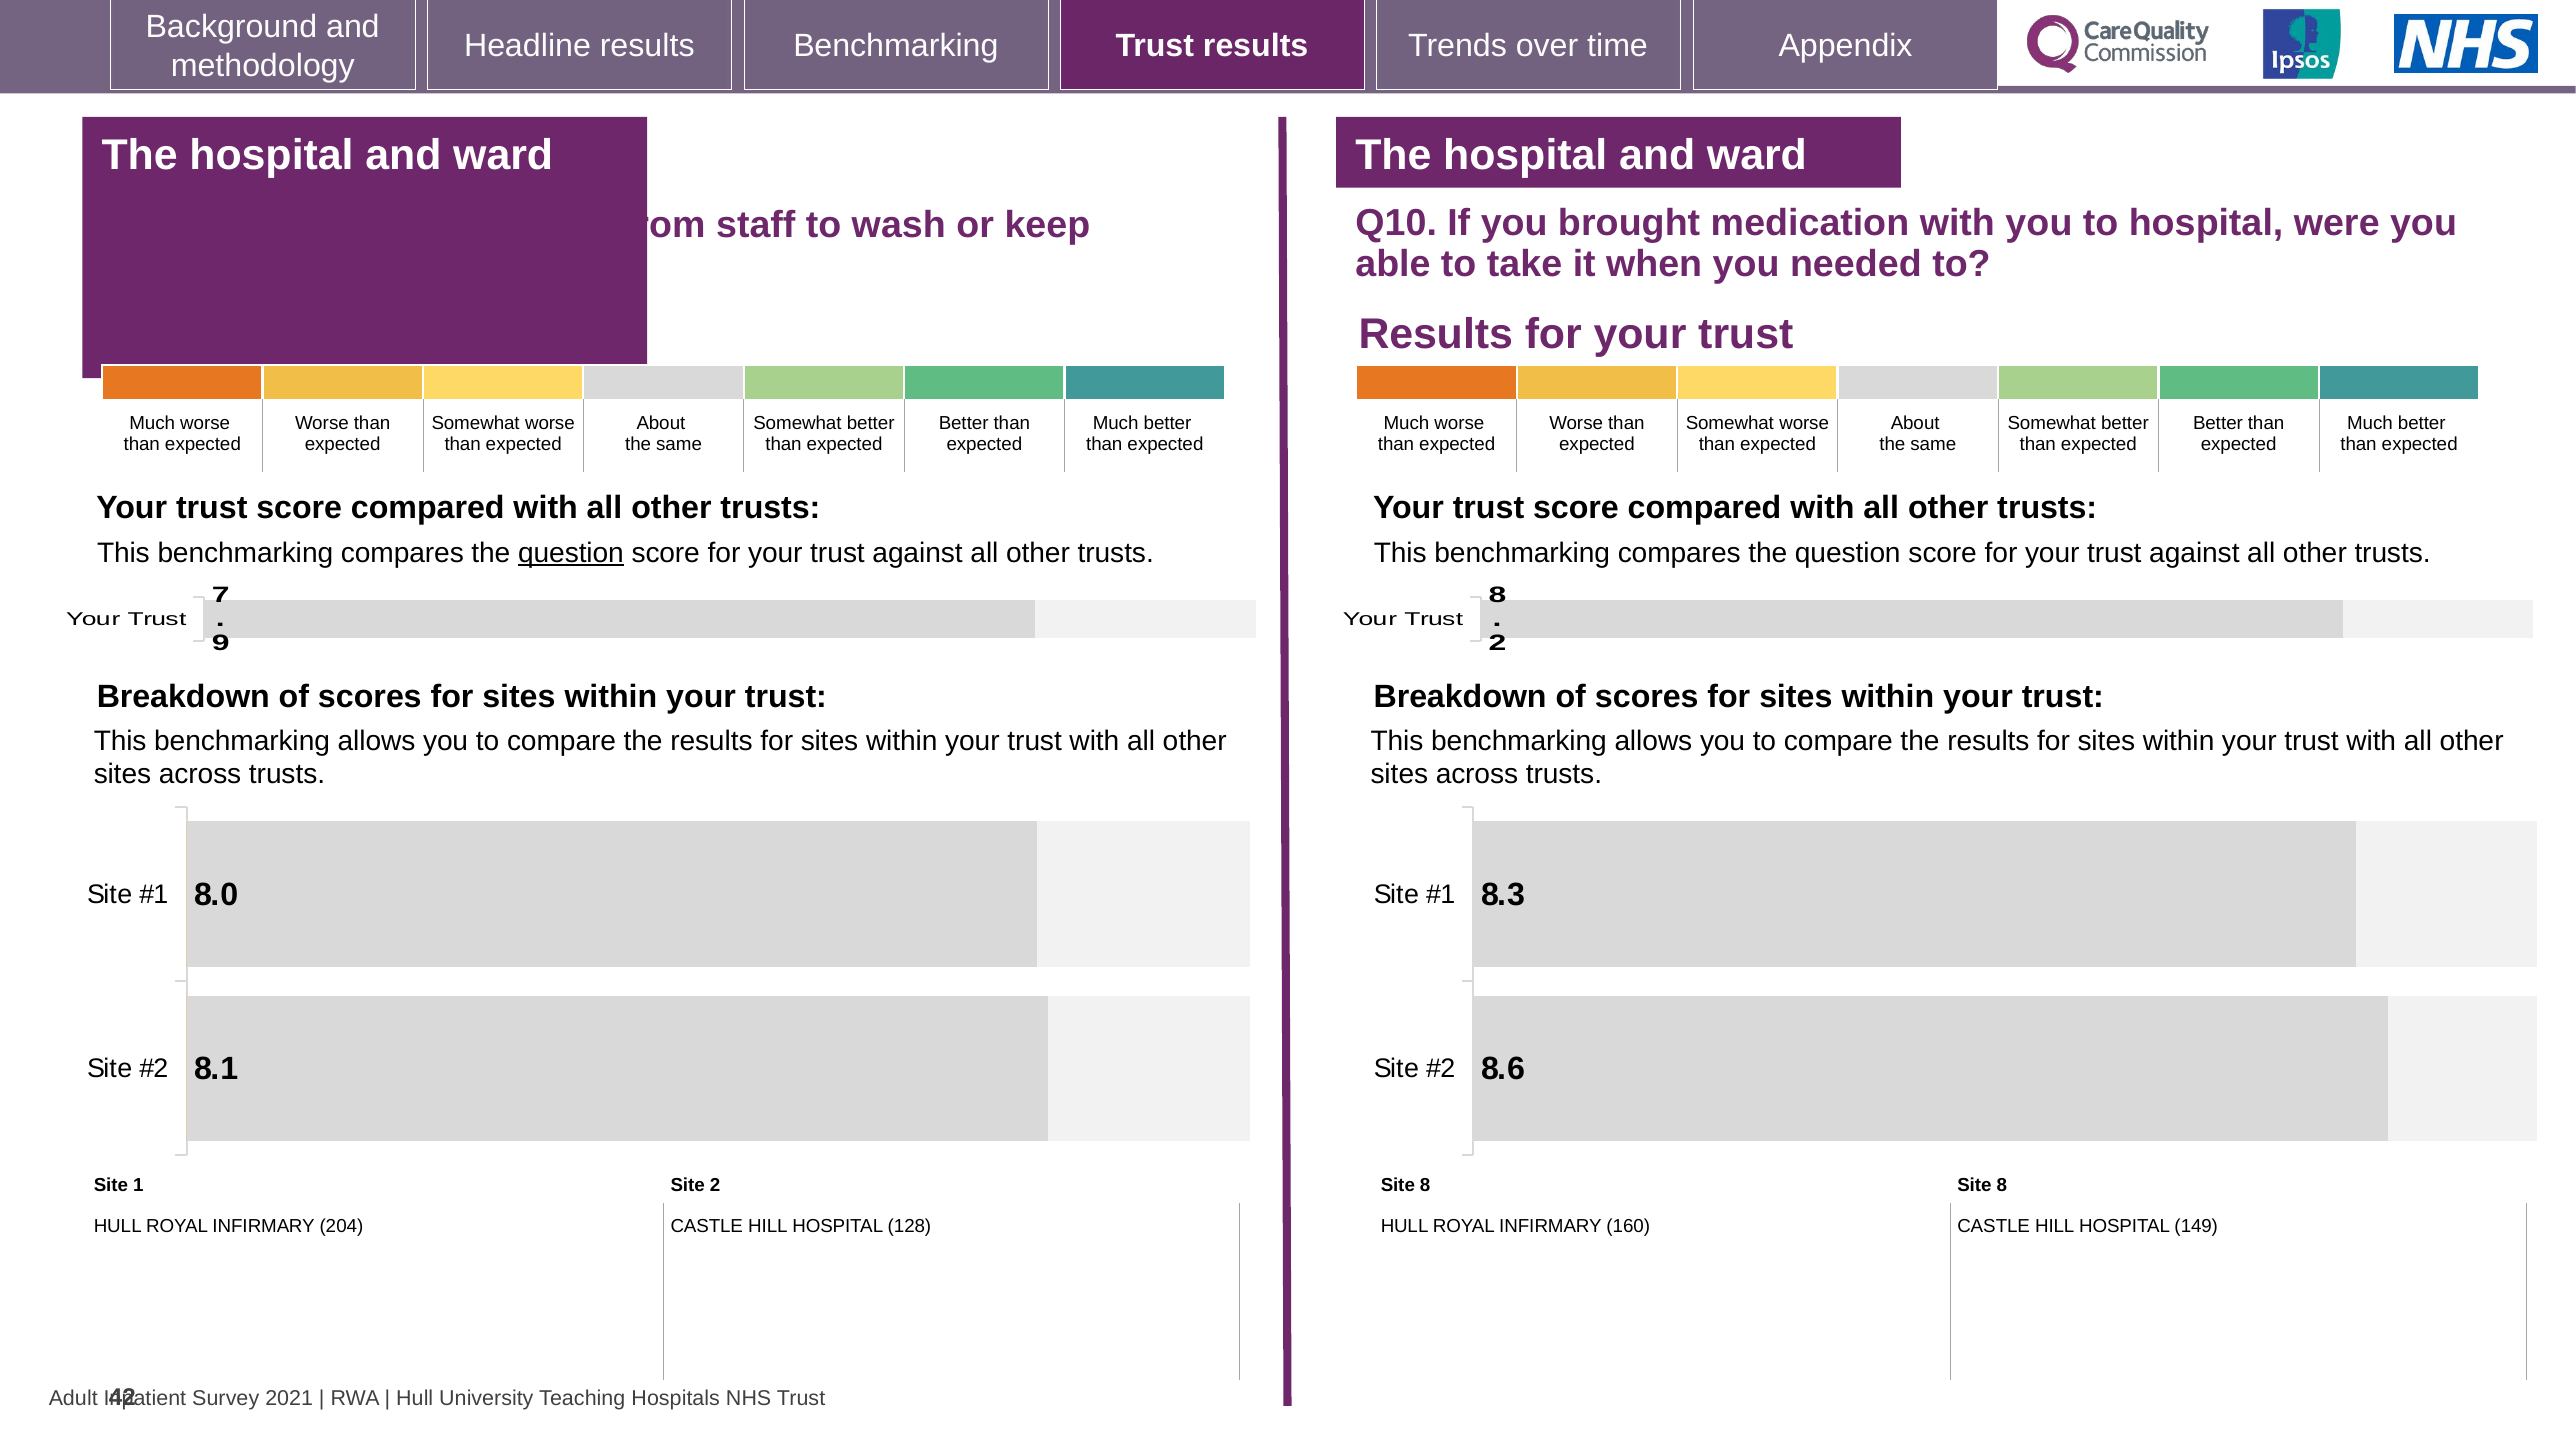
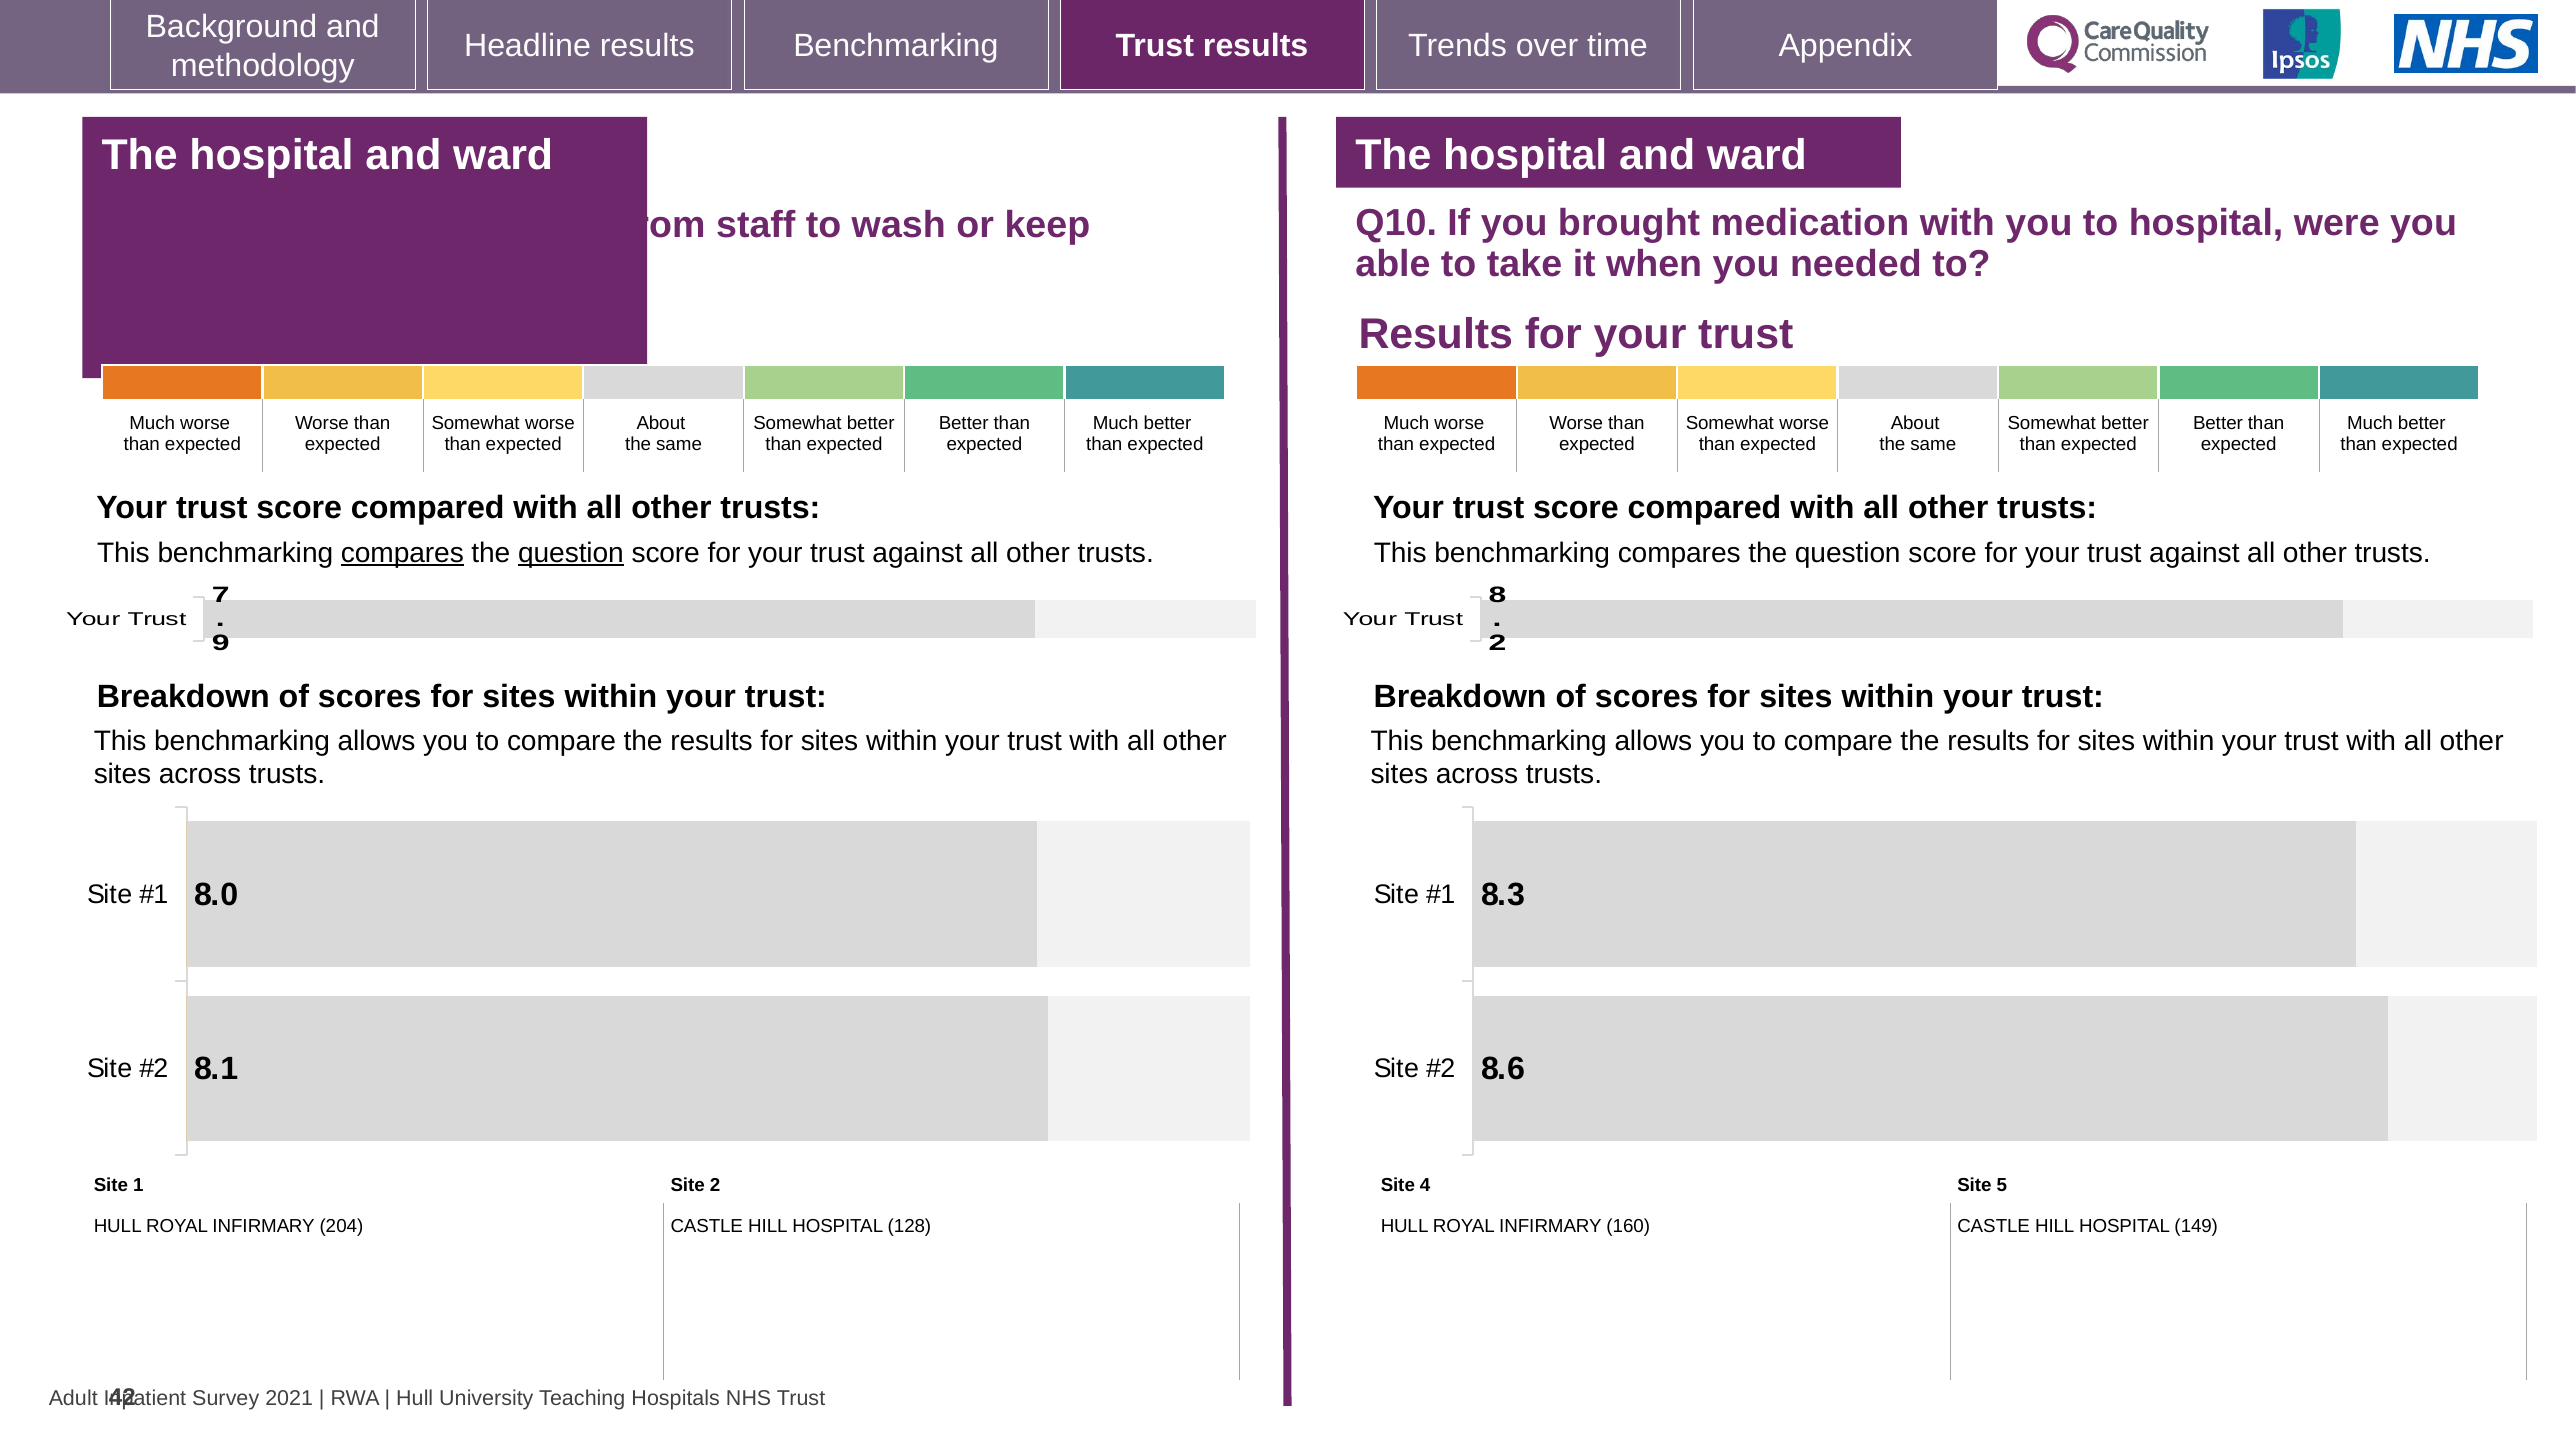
compares at (402, 553) underline: none -> present
8 at (1425, 1185): 8 -> 4
8 at (2002, 1185): 8 -> 5
